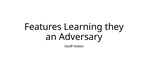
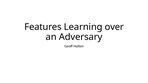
they: they -> over
